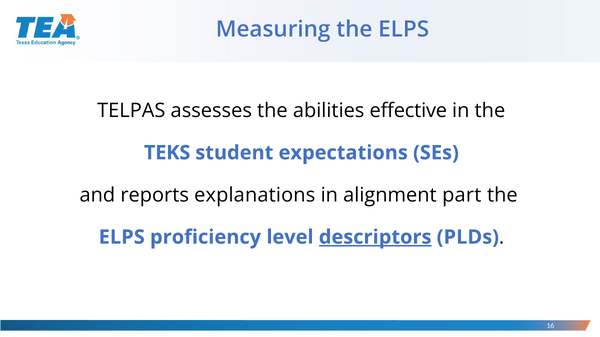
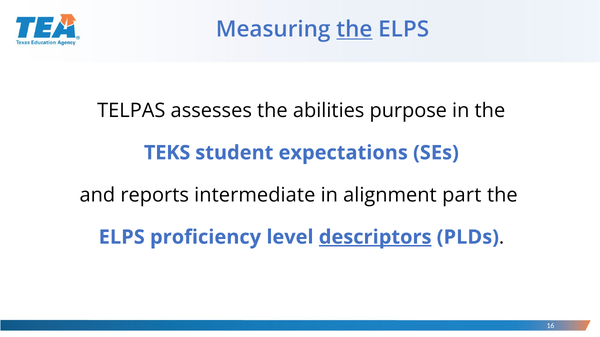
the at (354, 29) underline: none -> present
effective: effective -> purpose
explanations: explanations -> intermediate
